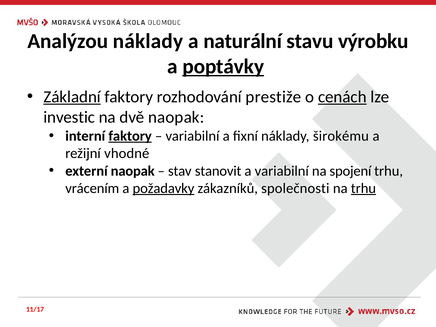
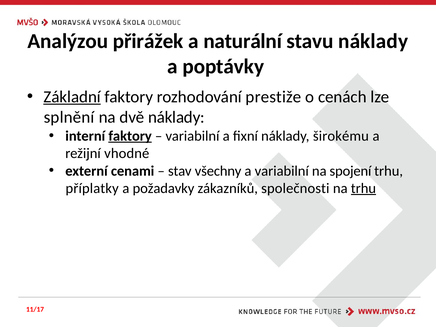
Analýzou náklady: náklady -> přirážek
stavu výrobku: výrobku -> náklady
poptávky underline: present -> none
cenách underline: present -> none
investic: investic -> splnění
dvě naopak: naopak -> náklady
externí naopak: naopak -> cenami
stanovit: stanovit -> všechny
vrácením: vrácením -> příplatky
požadavky underline: present -> none
